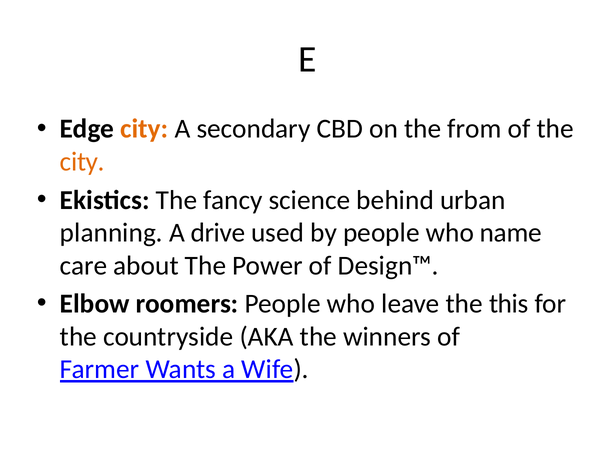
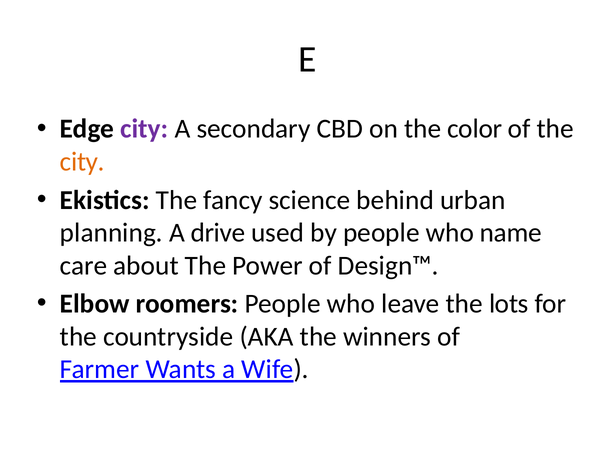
city at (144, 129) colour: orange -> purple
from: from -> color
this: this -> lots
